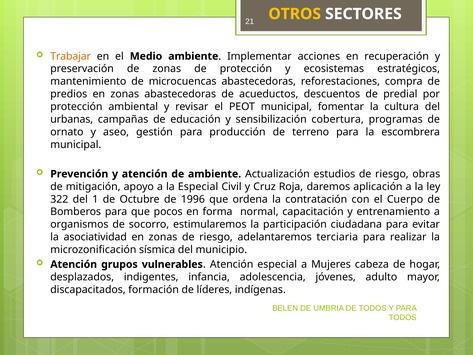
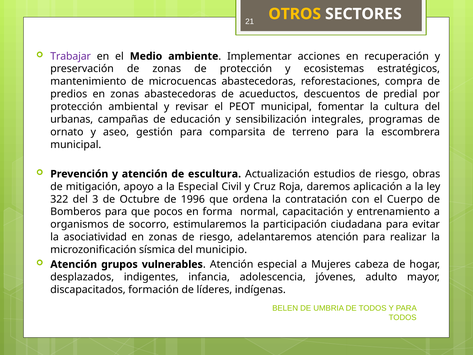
Trabajar colour: orange -> purple
cobertura: cobertura -> integrales
producción: producción -> comparsita
de ambiente: ambiente -> escultura
1: 1 -> 3
adelantaremos terciaria: terciaria -> atención
